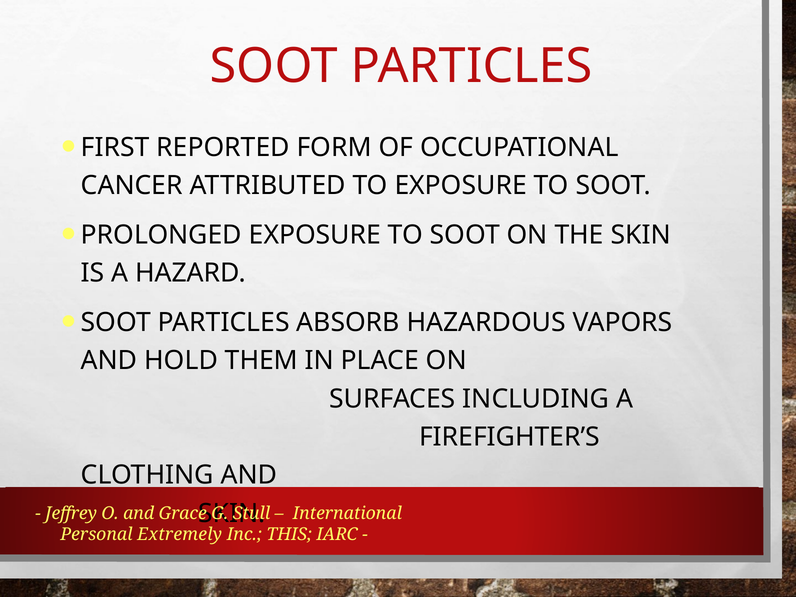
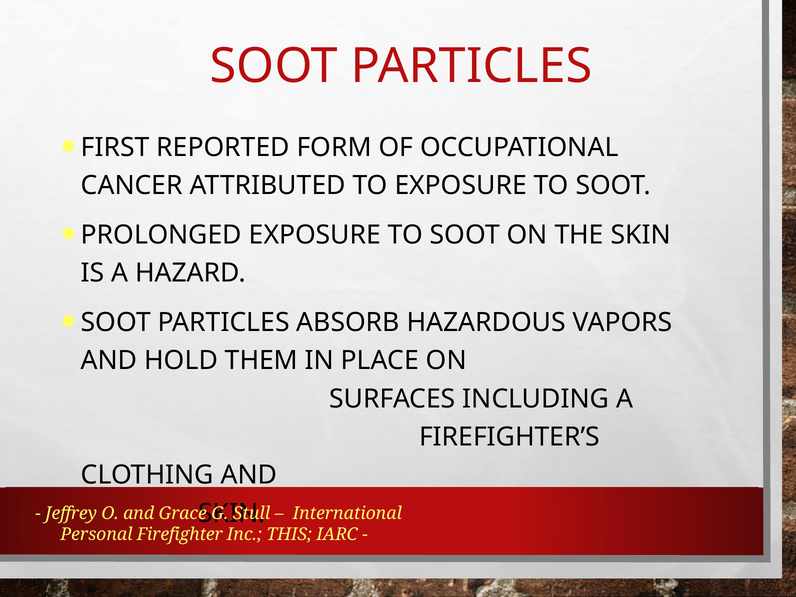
Extremely: Extremely -> Firefighter
